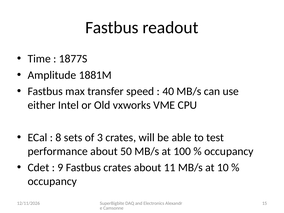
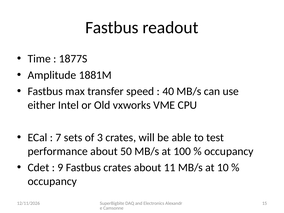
8: 8 -> 7
